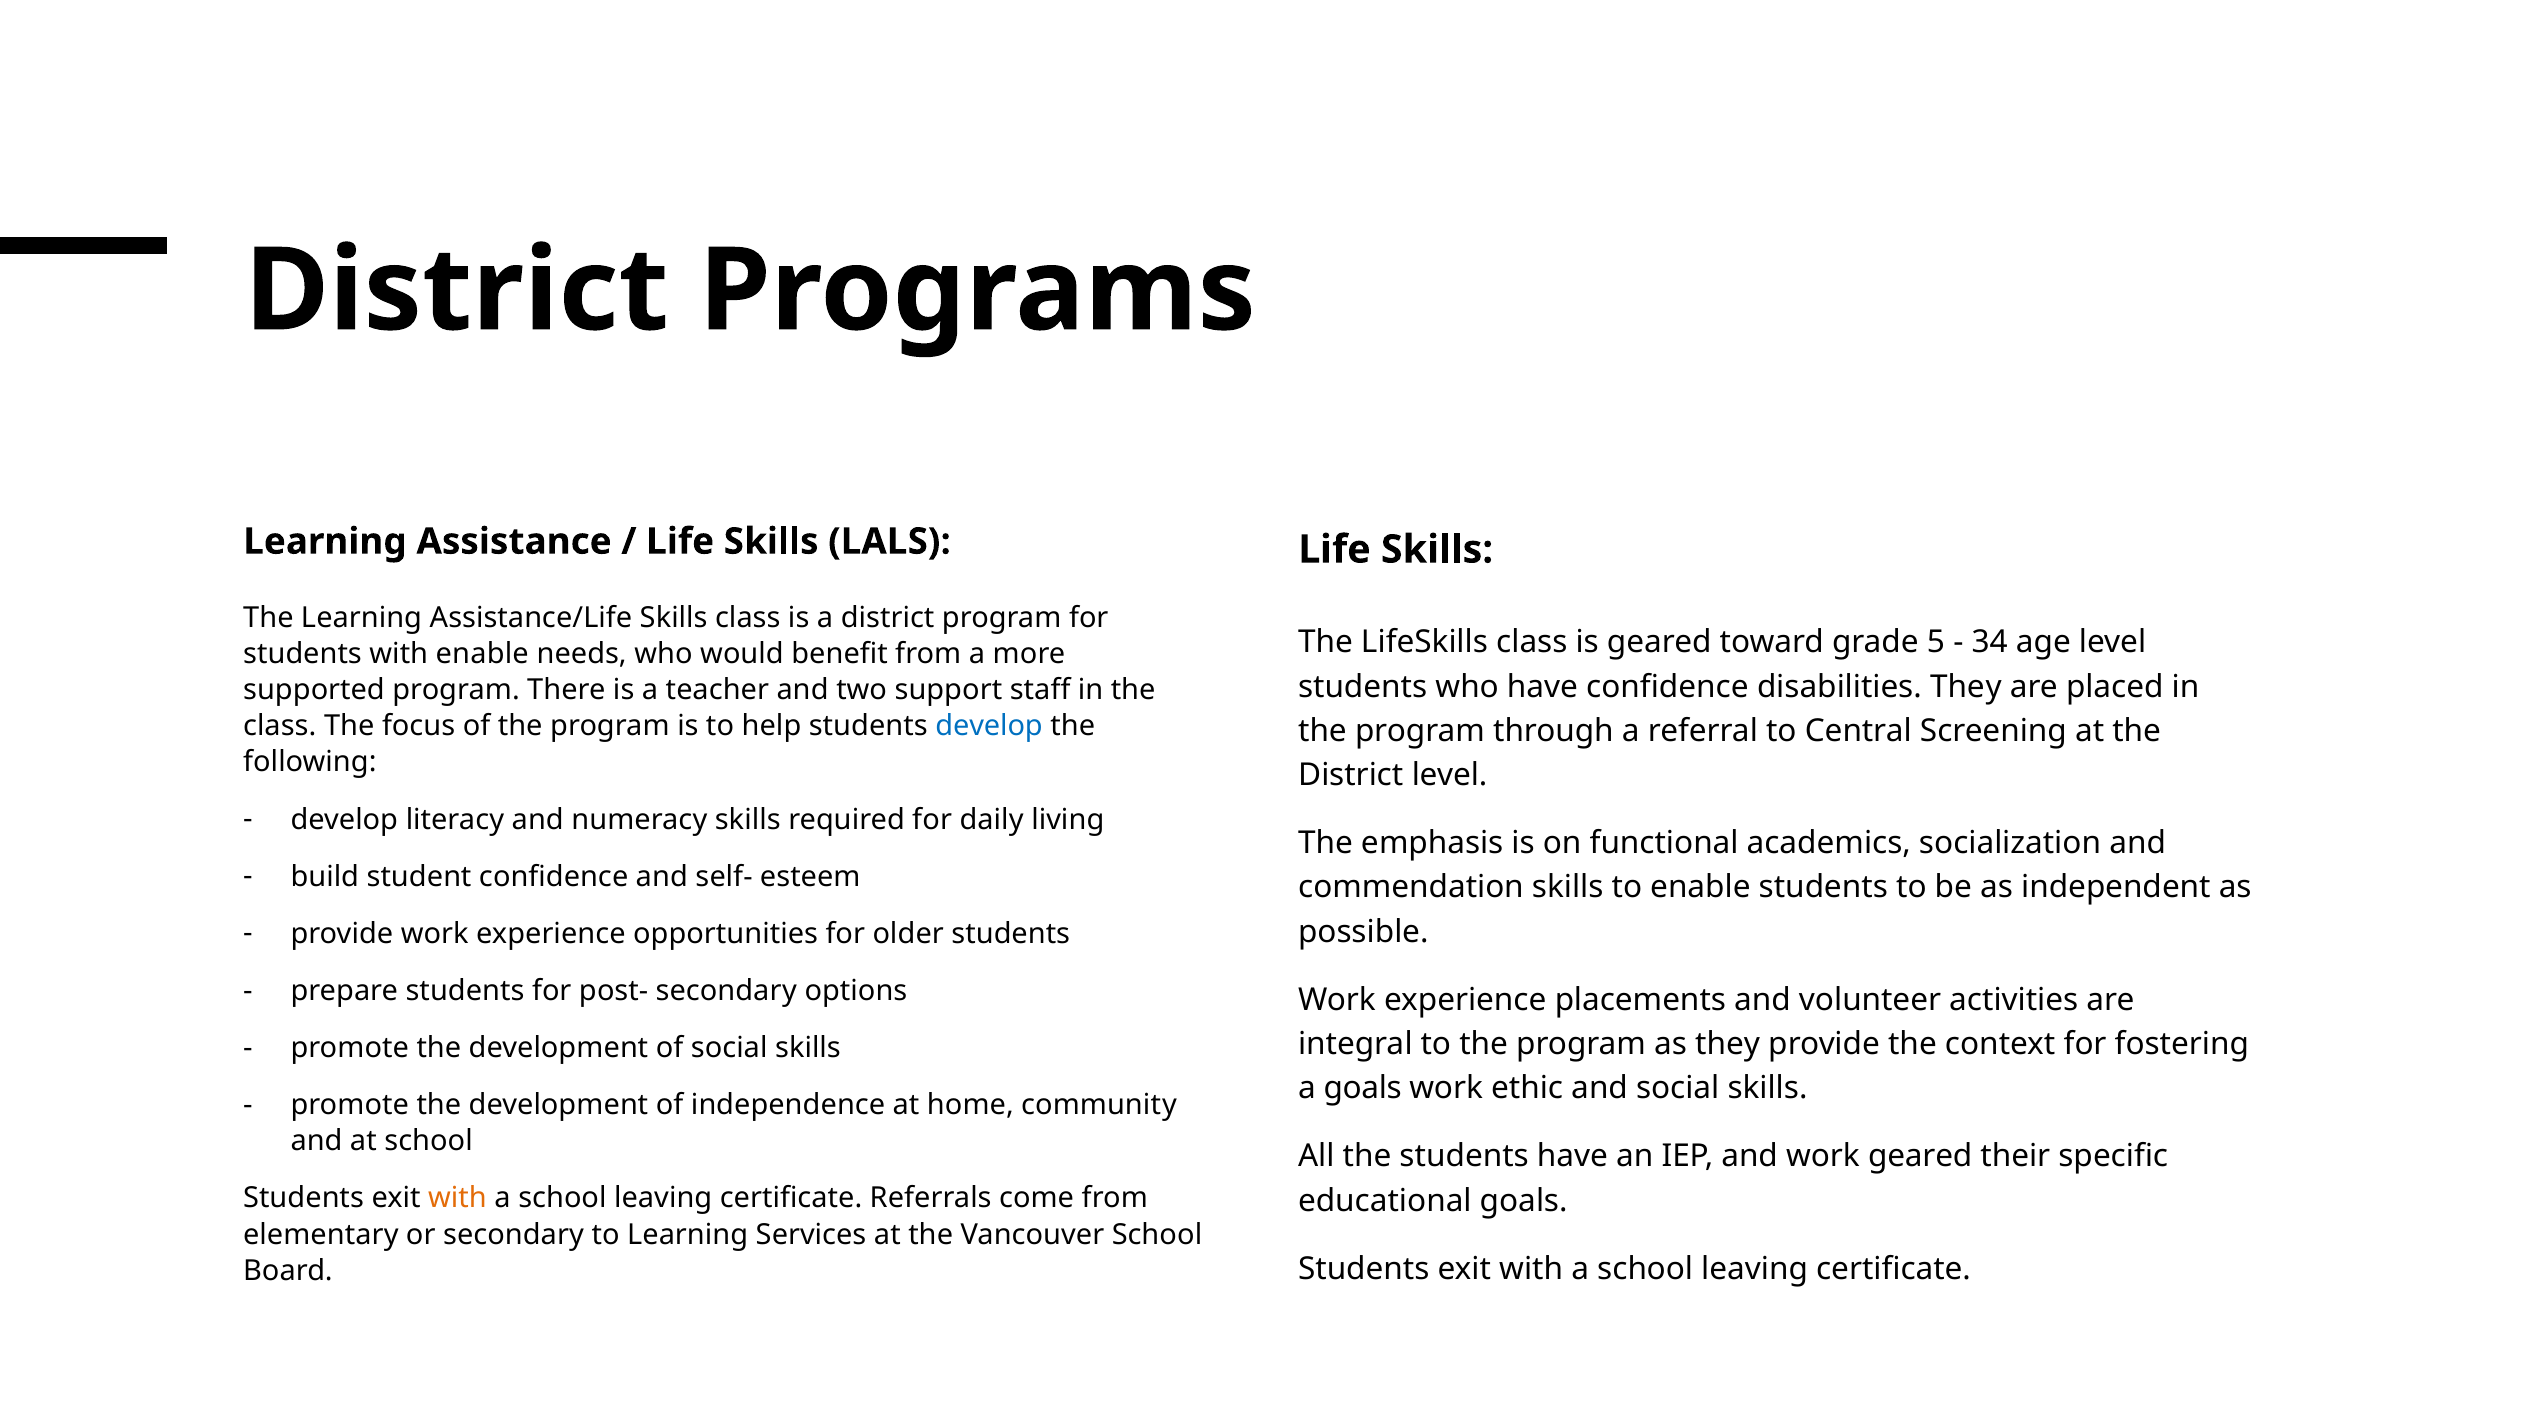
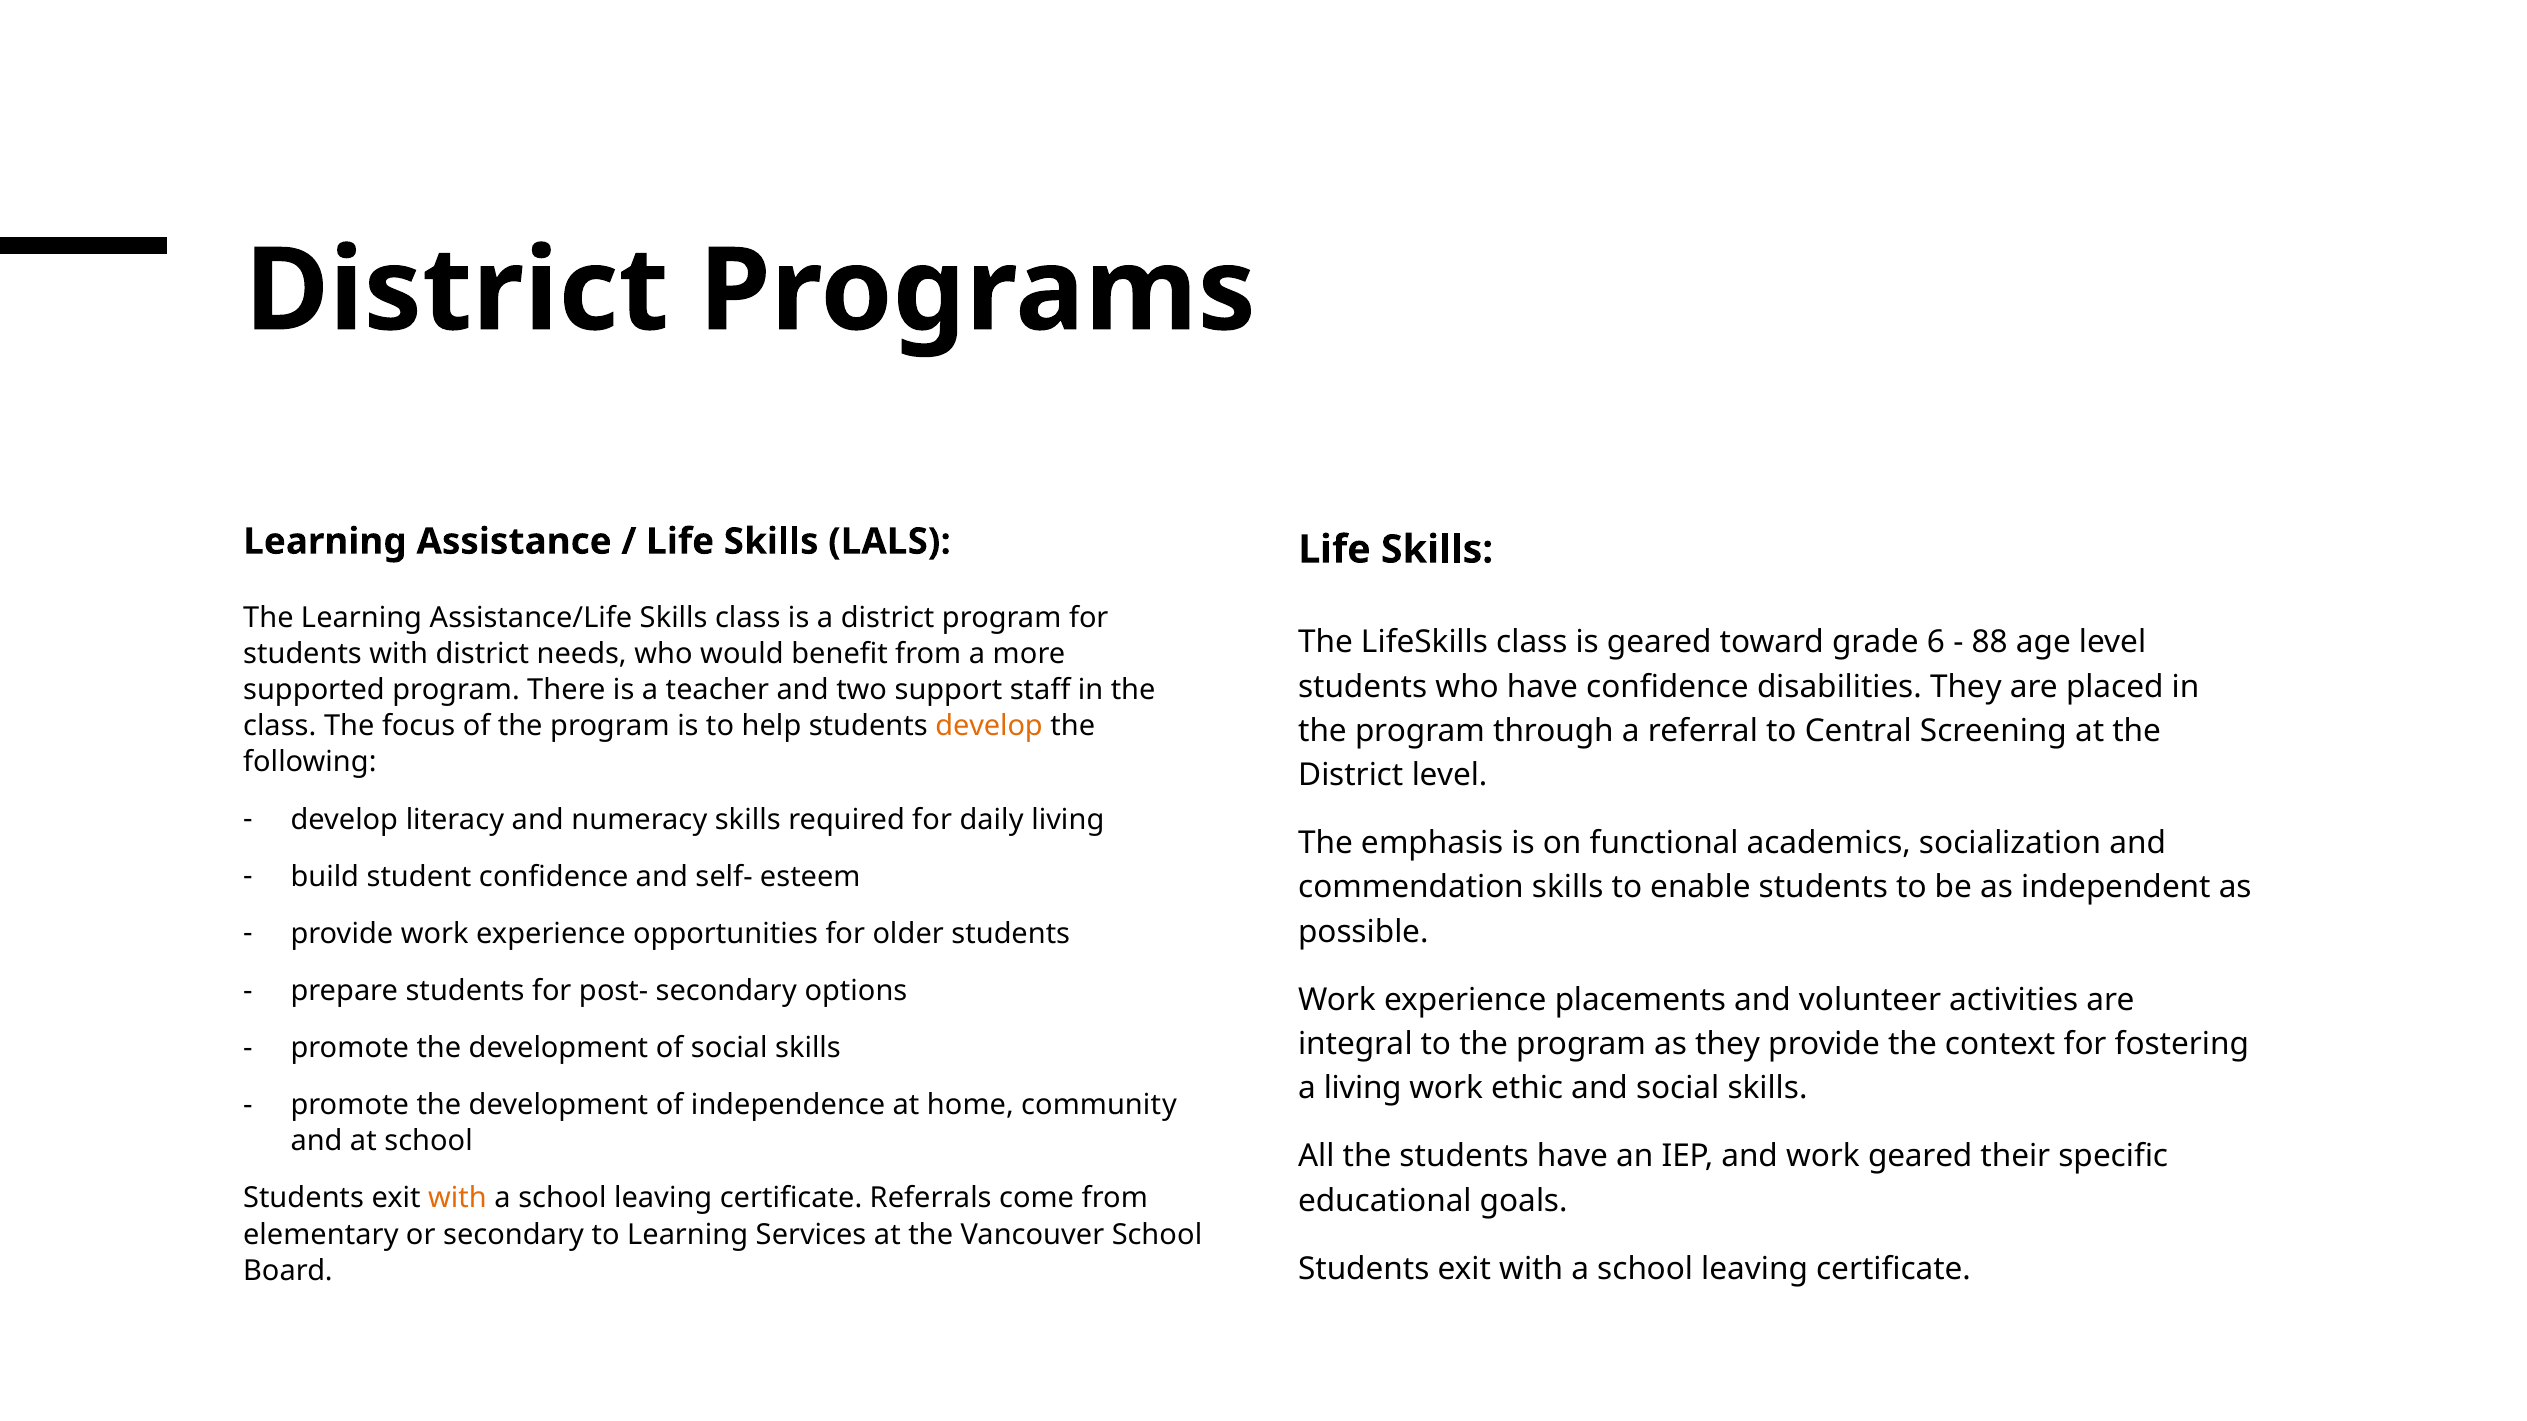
5: 5 -> 6
34: 34 -> 88
with enable: enable -> district
develop at (989, 726) colour: blue -> orange
a goals: goals -> living
